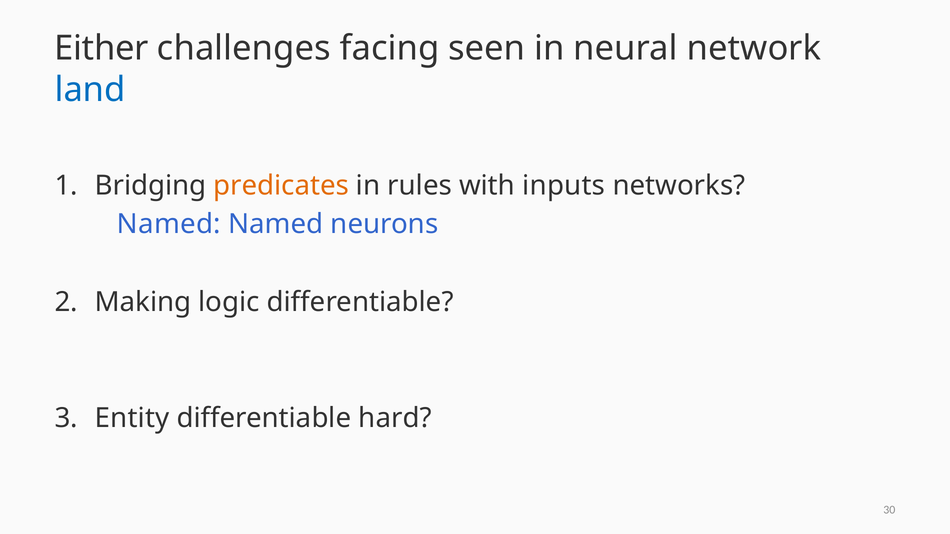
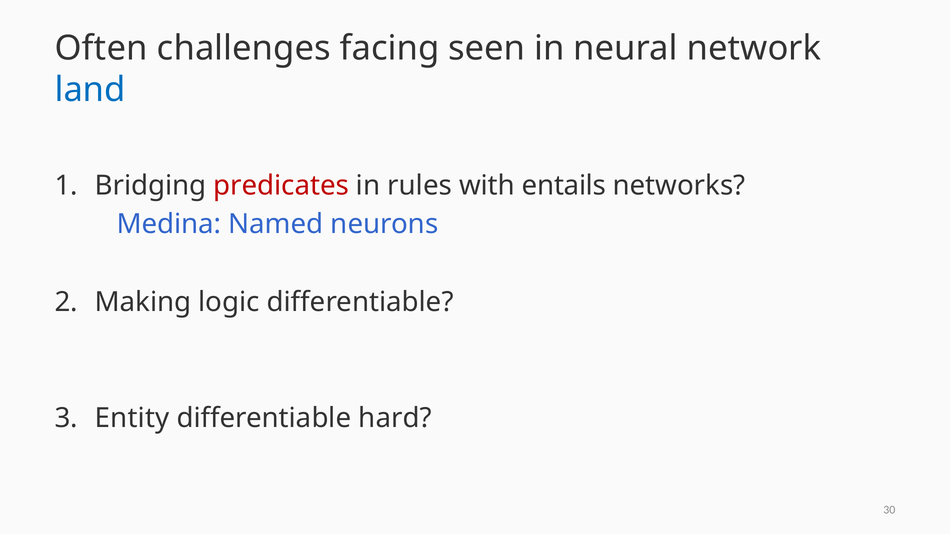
Either: Either -> Often
predicates colour: orange -> red
inputs: inputs -> entails
Named at (169, 224): Named -> Medina
